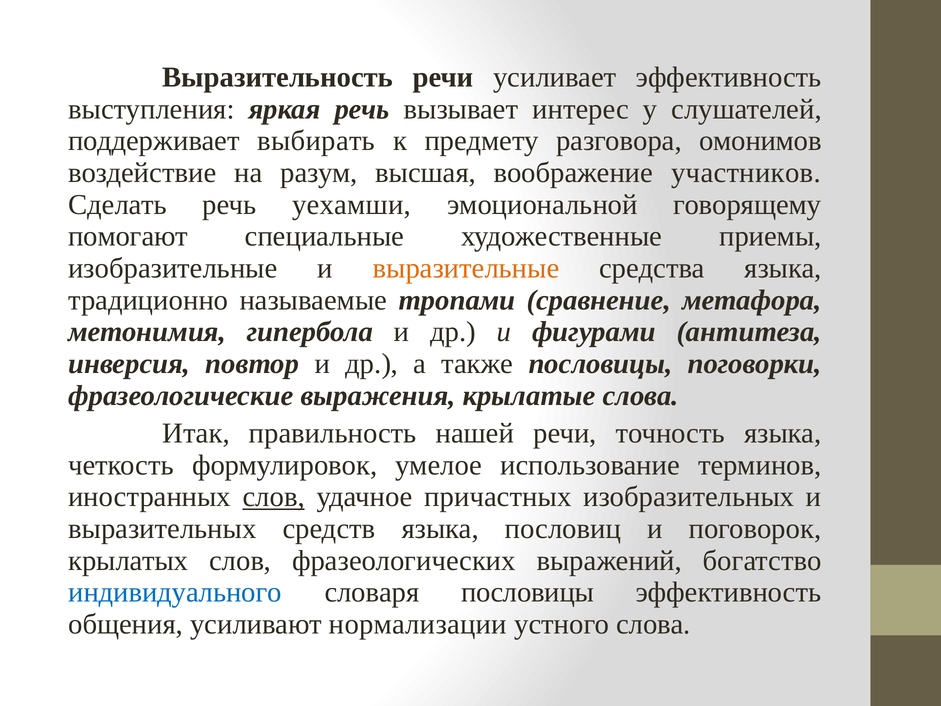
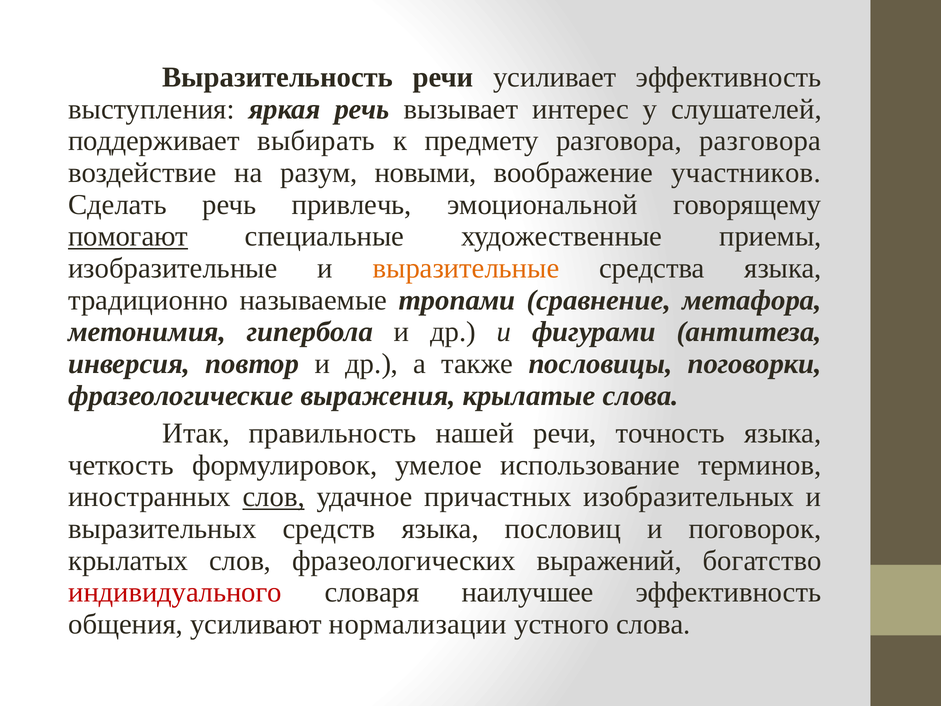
разговора омонимов: омонимов -> разговора
высшая: высшая -> новыми
уехамши: уехамши -> привлечь
помогают underline: none -> present
индивидуального colour: blue -> red
словаря пословицы: пословицы -> наилучшее
